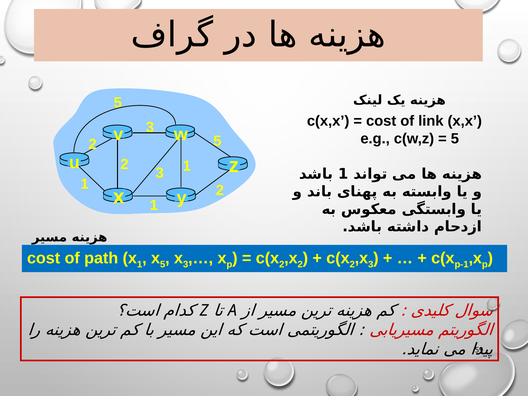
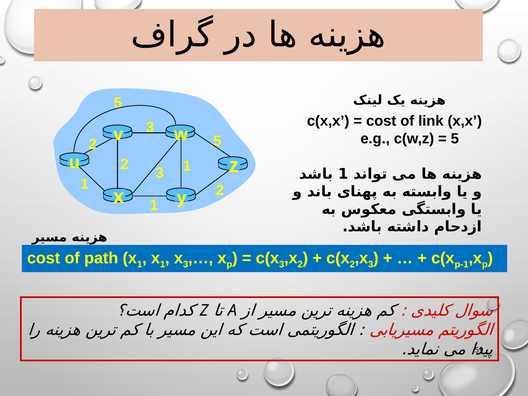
5 at (163, 265): 5 -> 1
2 at (282, 265): 2 -> 3
